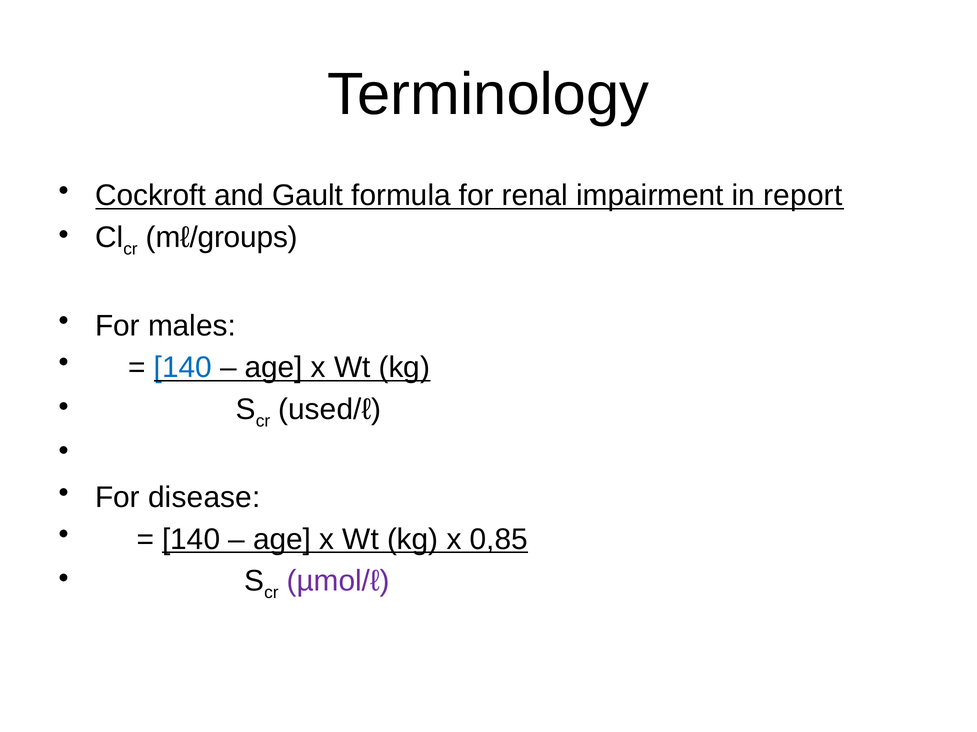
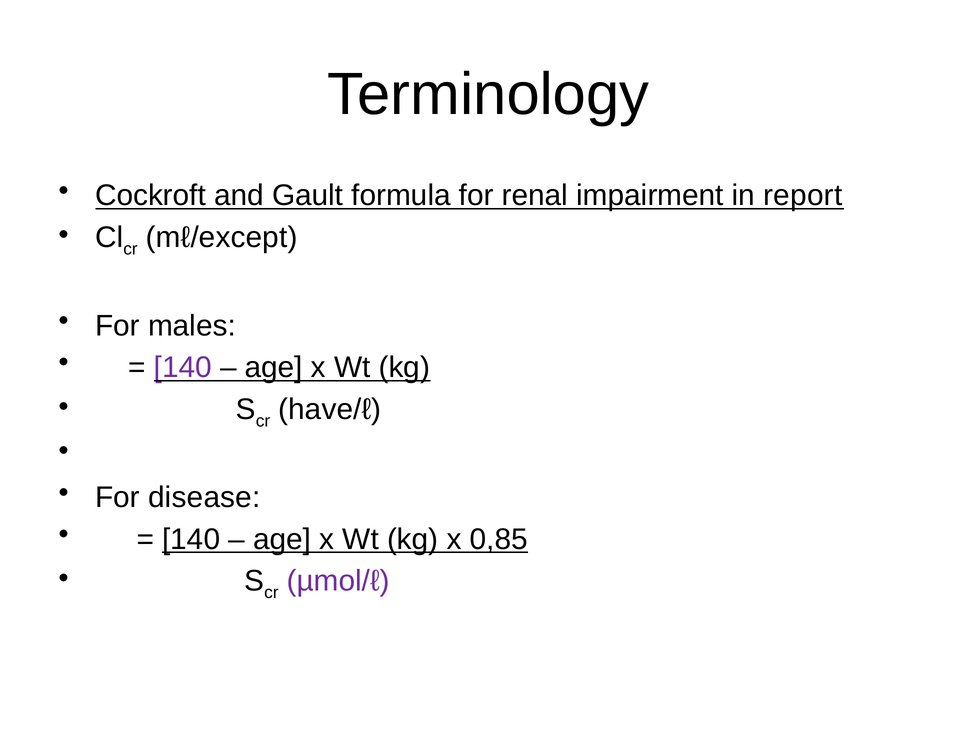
mℓ/groups: mℓ/groups -> mℓ/except
140 at (183, 368) colour: blue -> purple
used/ℓ: used/ℓ -> have/ℓ
